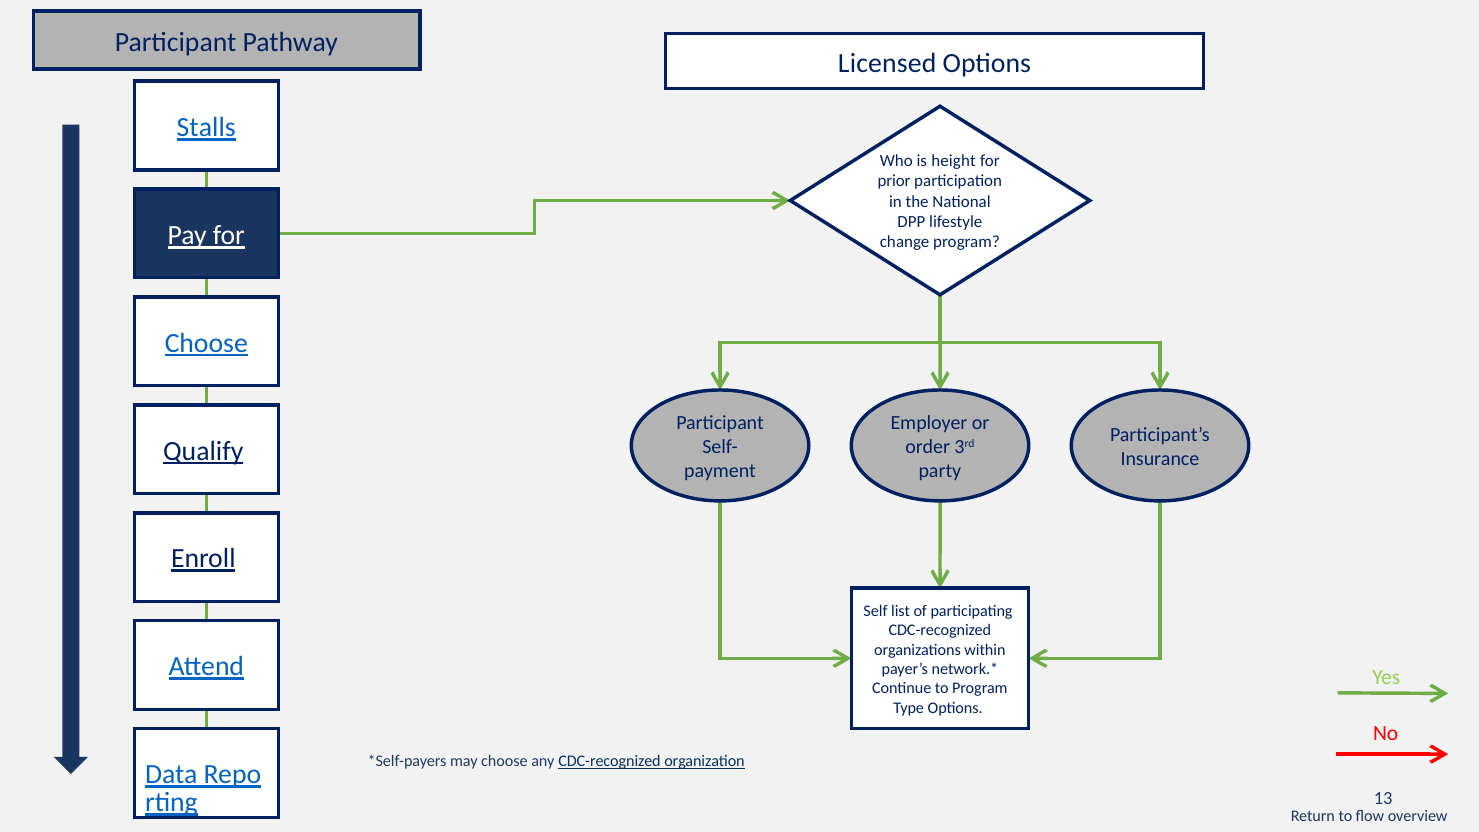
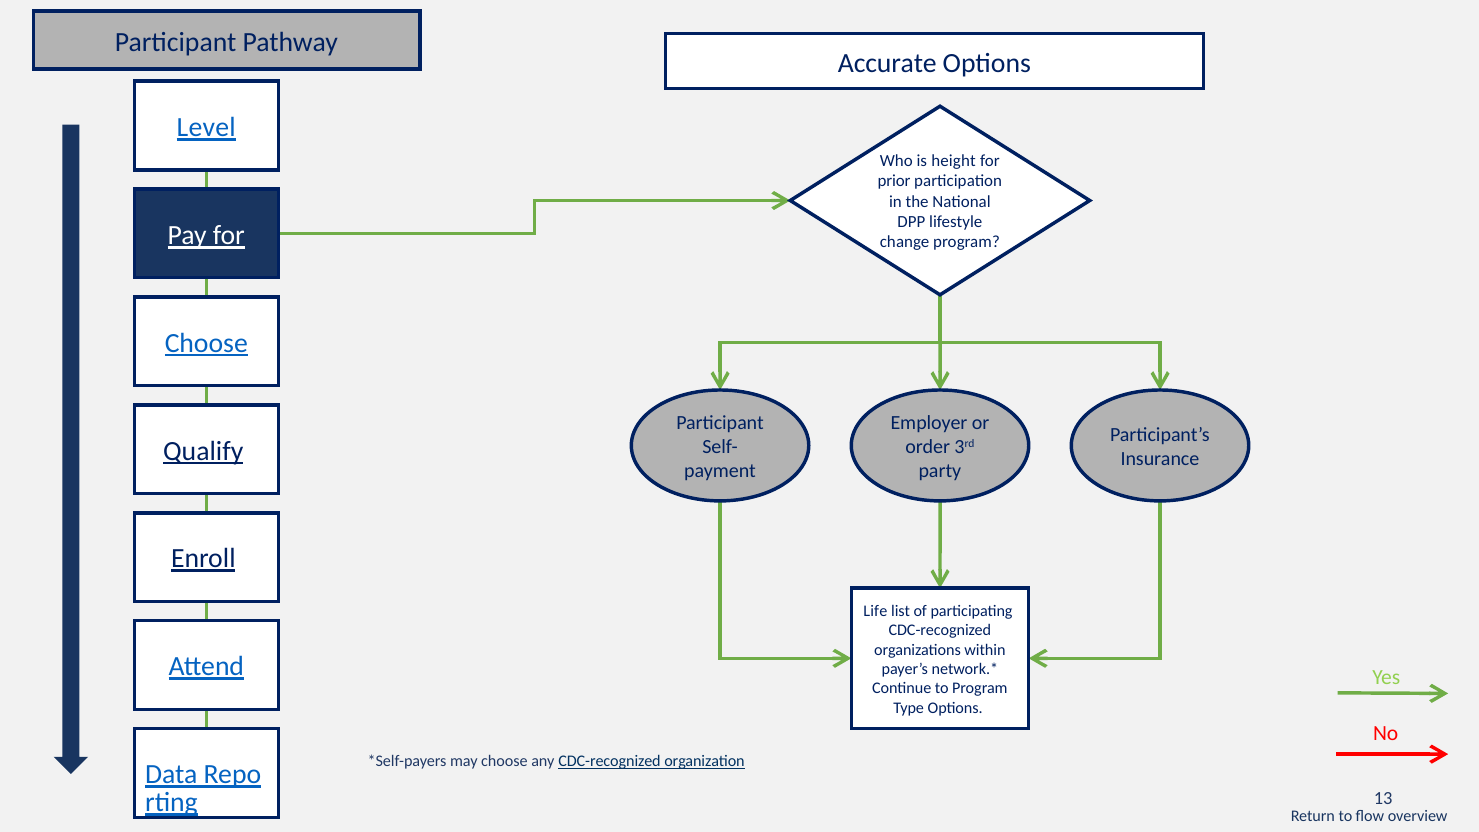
Licensed: Licensed -> Accurate
Stalls: Stalls -> Level
Self: Self -> Life
